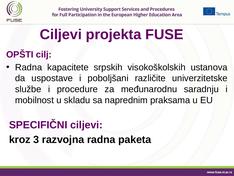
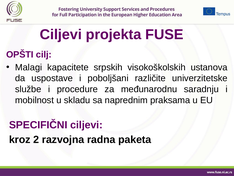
Radna at (29, 67): Radna -> Malagi
3: 3 -> 2
